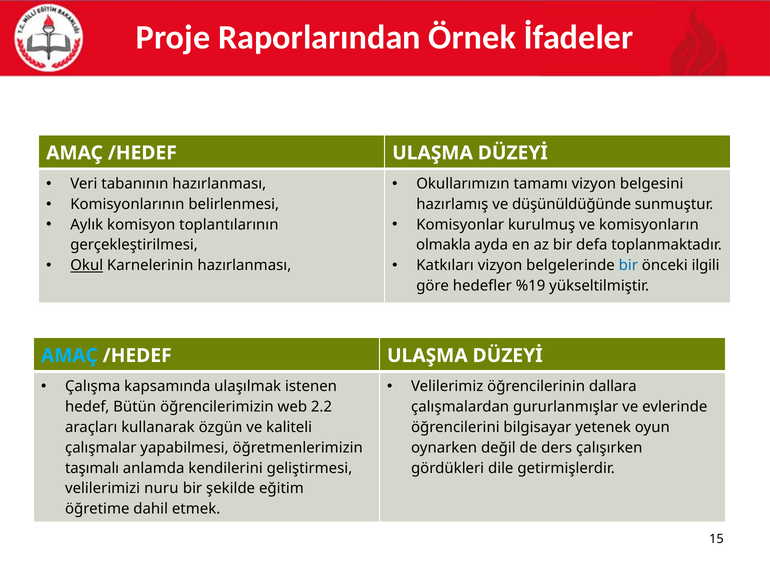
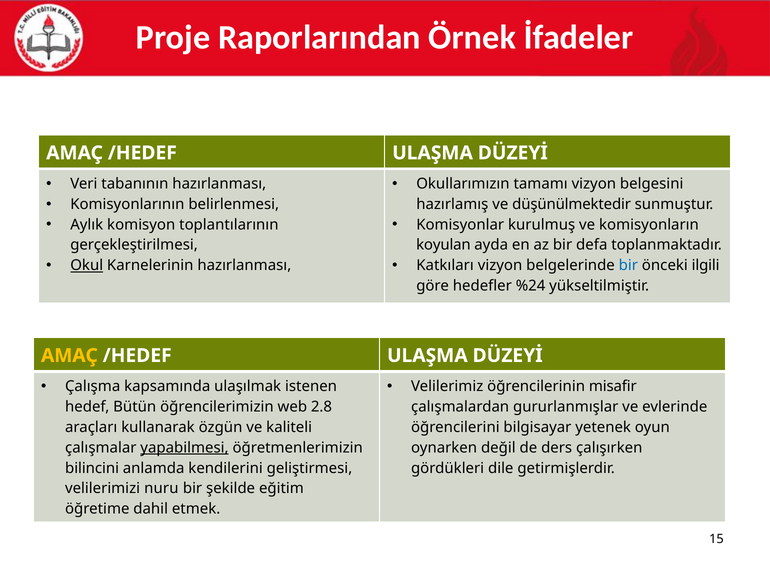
düşünüldüğünde: düşünüldüğünde -> düşünülmektedir
olmakla: olmakla -> koyulan
%19: %19 -> %24
AMAÇ at (69, 355) colour: light blue -> yellow
dallara: dallara -> misafir
2.2: 2.2 -> 2.8
yapabilmesi underline: none -> present
taşımalı: taşımalı -> bilincini
